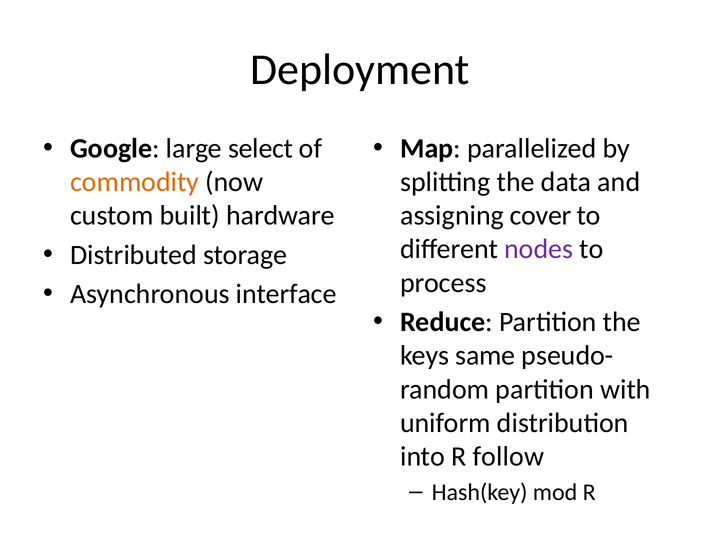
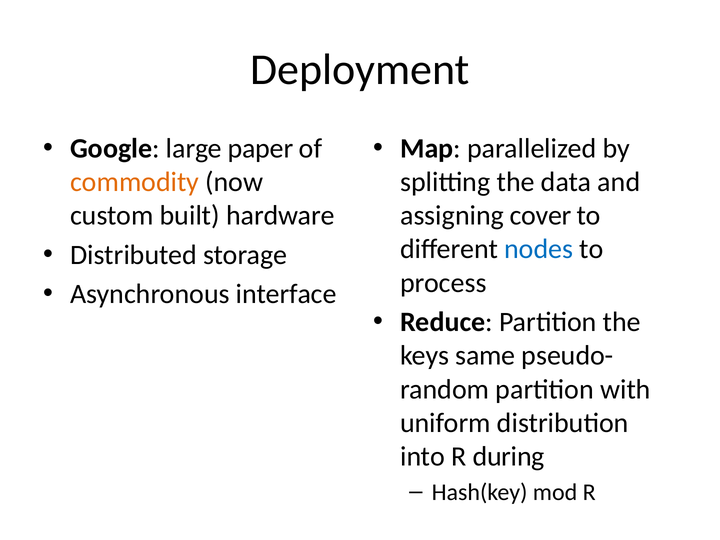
select: select -> paper
nodes colour: purple -> blue
follow: follow -> during
